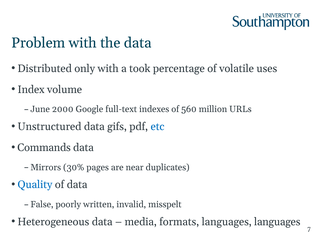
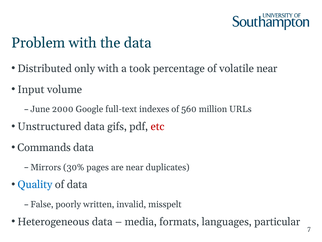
volatile uses: uses -> near
Index: Index -> Input
etc colour: blue -> red
languages languages: languages -> particular
